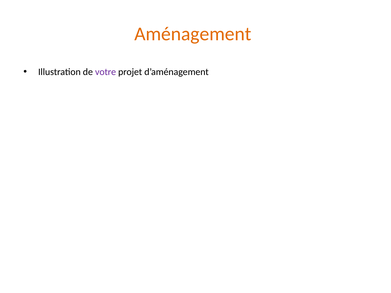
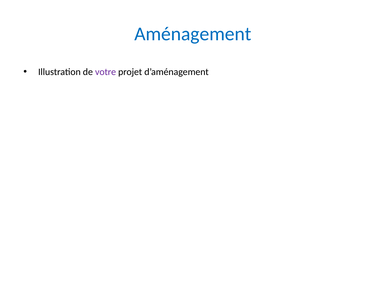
Aménagement colour: orange -> blue
